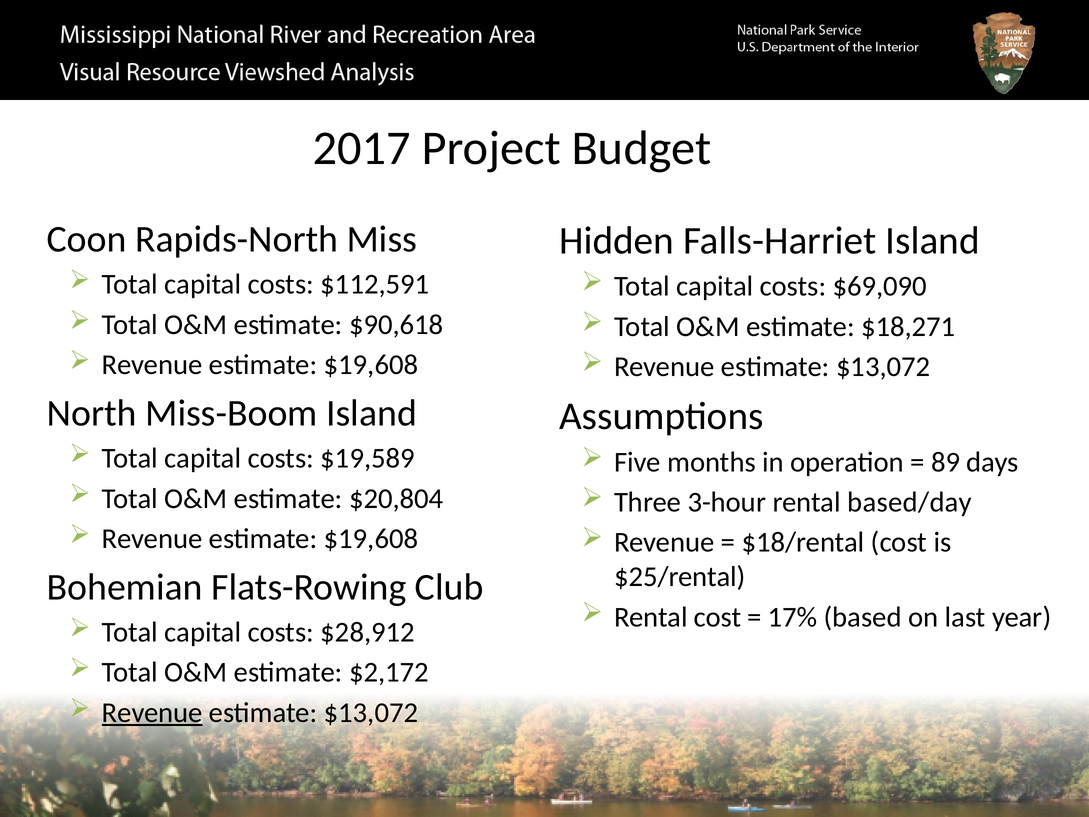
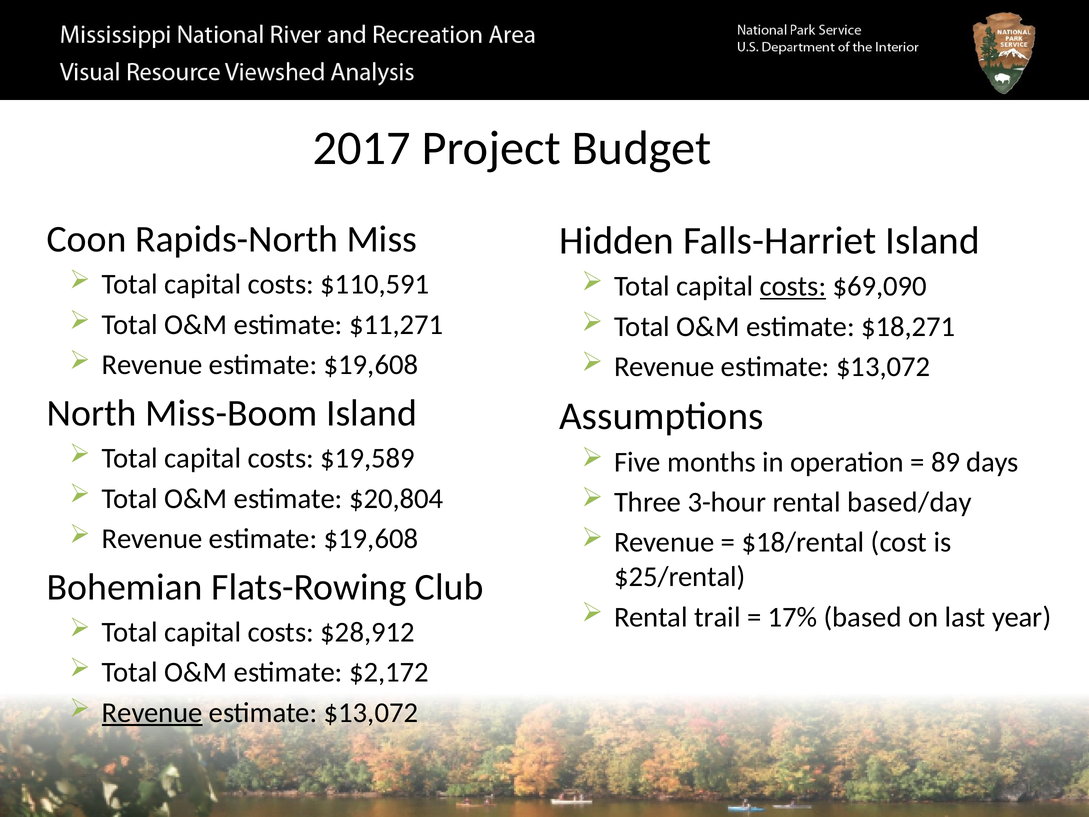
$112,591: $112,591 -> $110,591
costs at (793, 286) underline: none -> present
$90,618: $90,618 -> $11,271
Rental cost: cost -> trail
